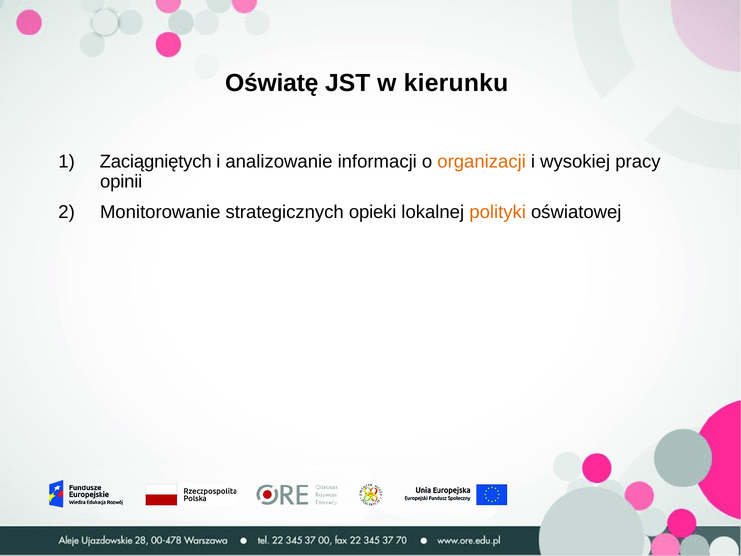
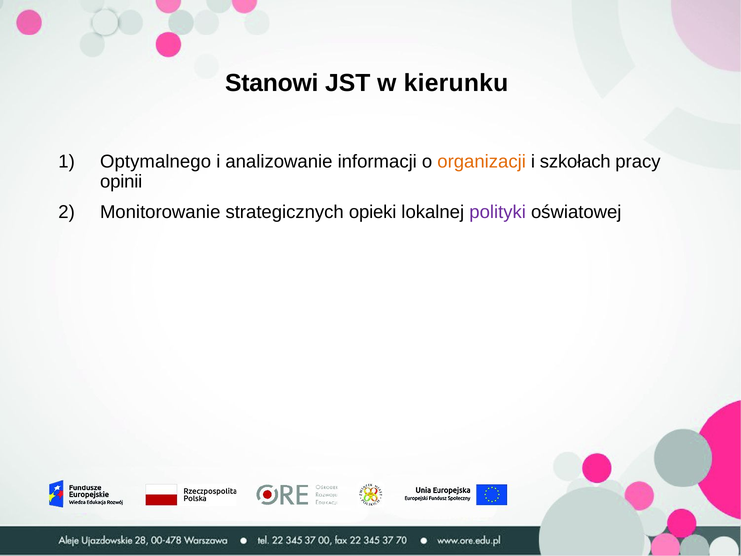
Oświatę: Oświatę -> Stanowi
Zaciągniętych: Zaciągniętych -> Optymalnego
wysokiej: wysokiej -> szkołach
polityki colour: orange -> purple
